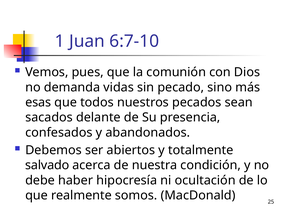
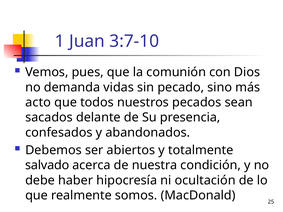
6:7-10: 6:7-10 -> 3:7-10
esas: esas -> acto
